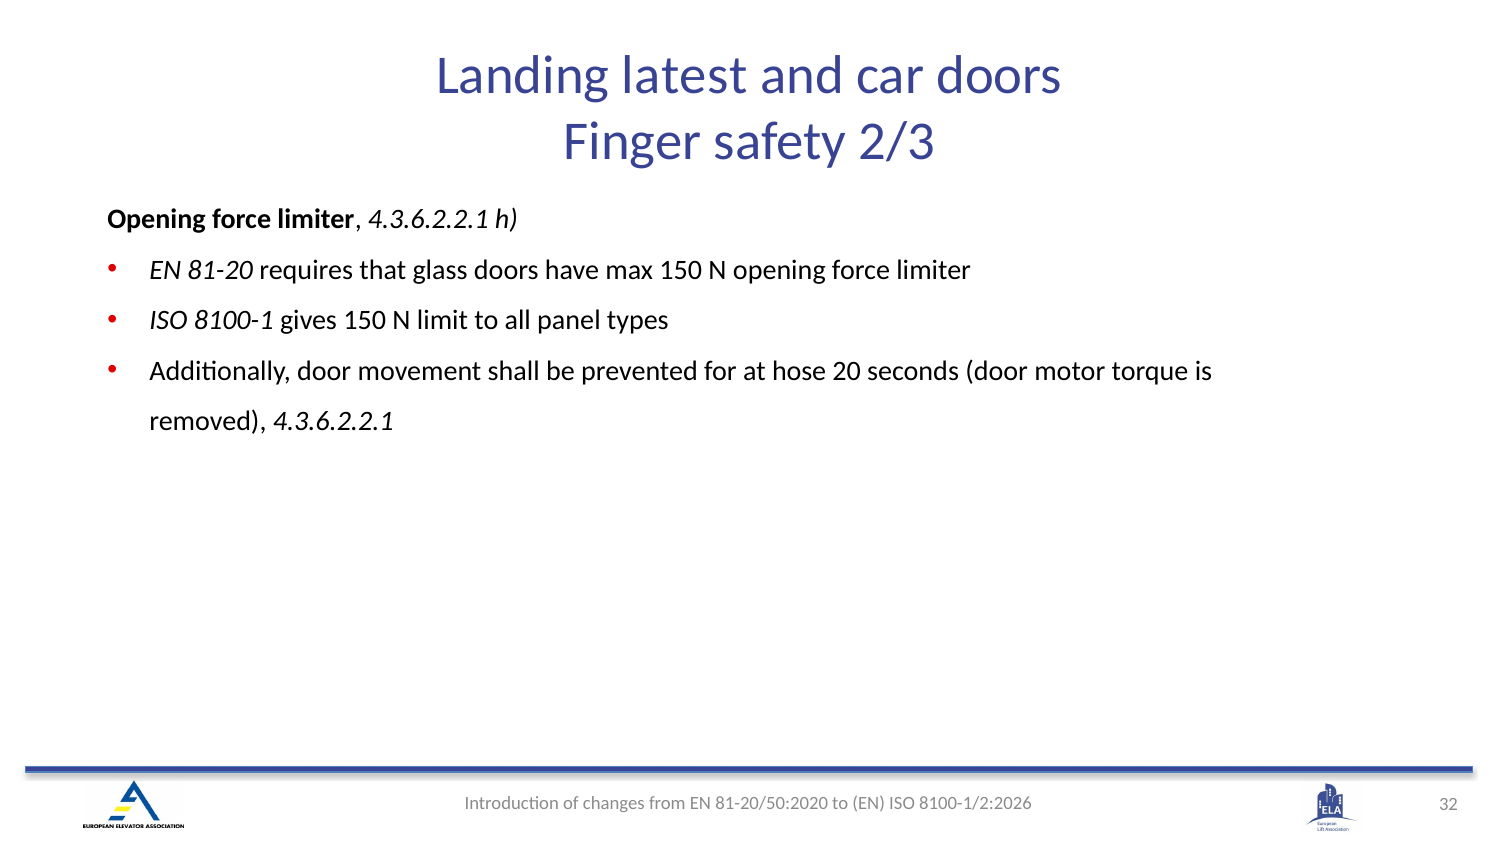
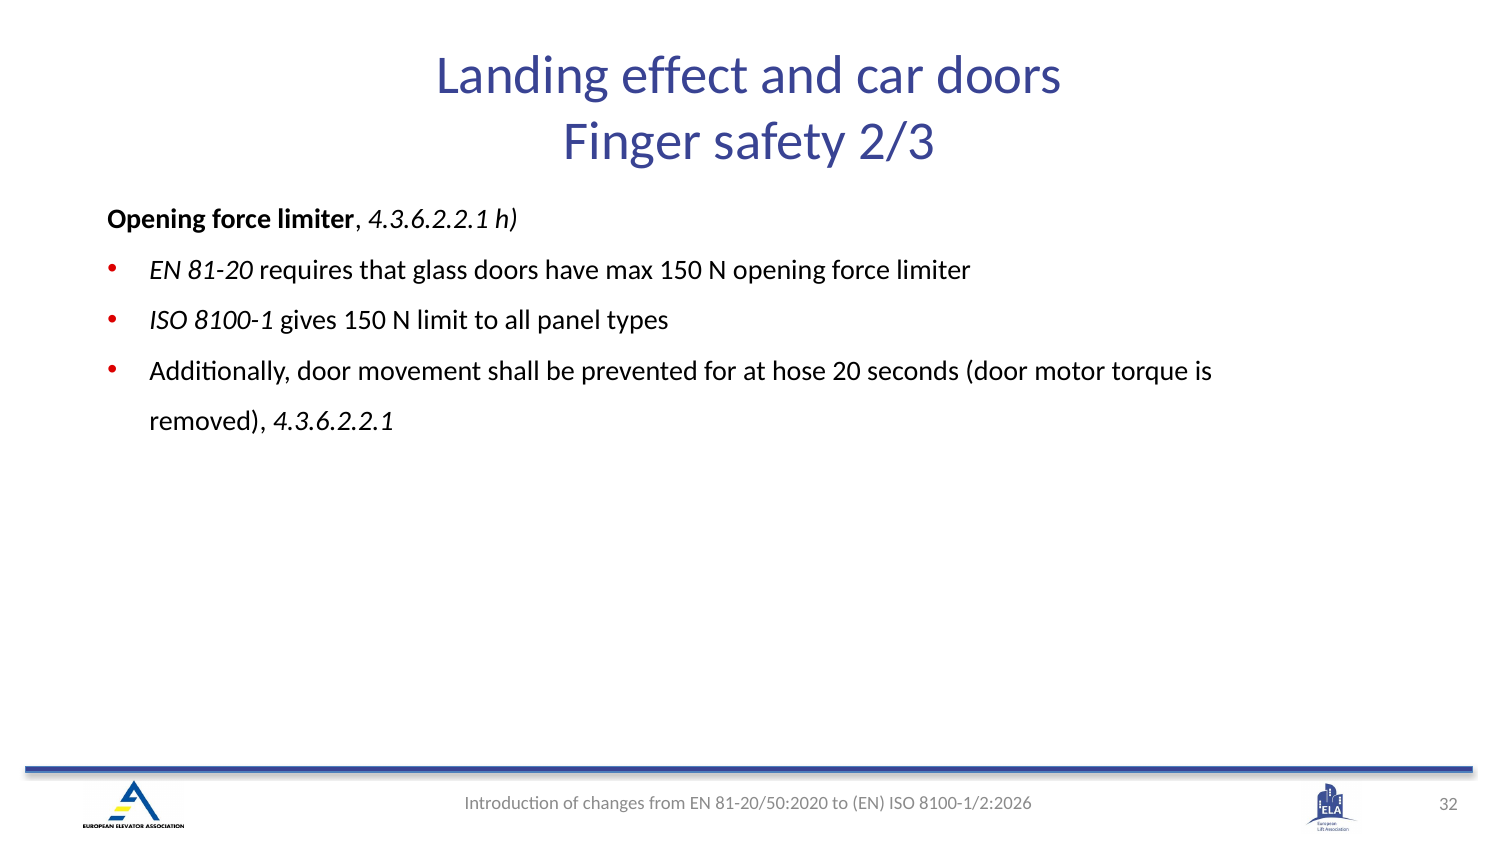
latest: latest -> effect
